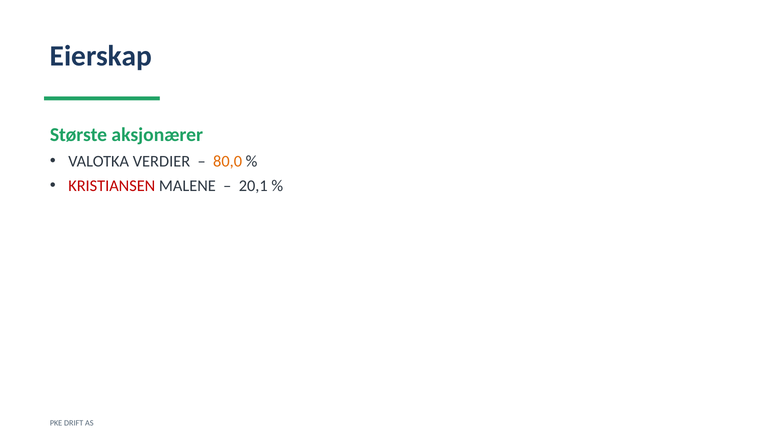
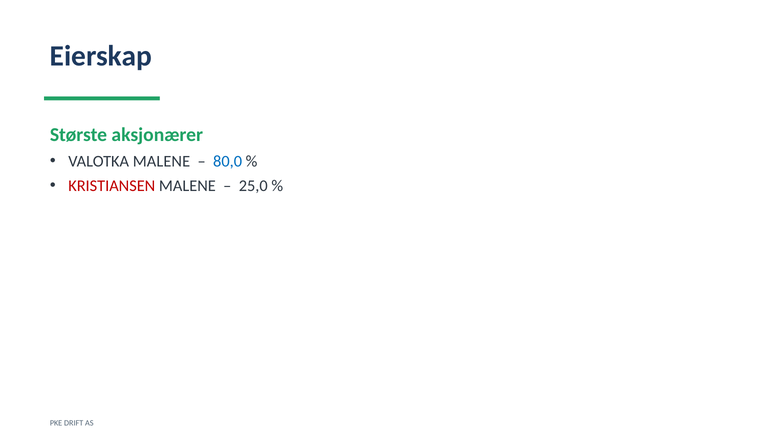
VALOTKA VERDIER: VERDIER -> MALENE
80,0 colour: orange -> blue
20,1: 20,1 -> 25,0
